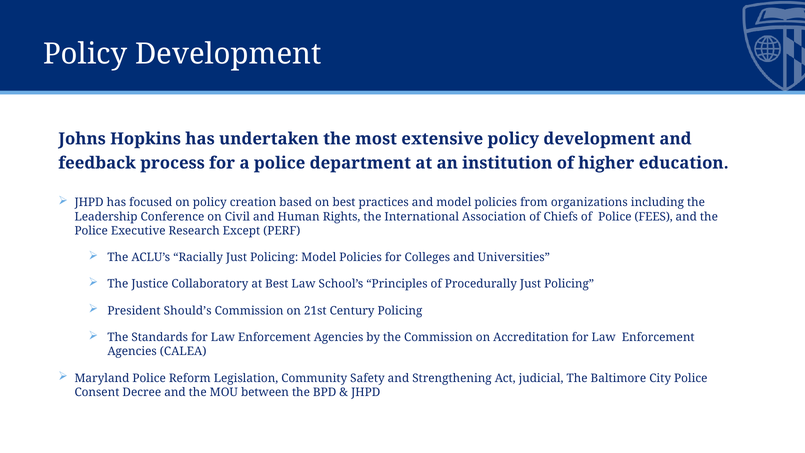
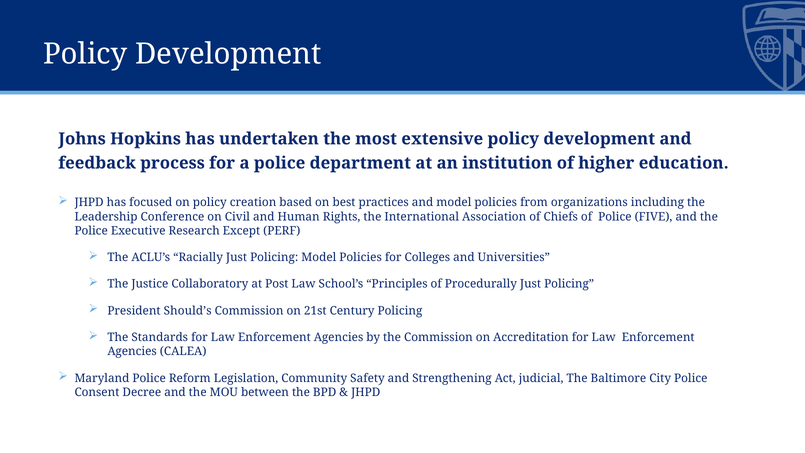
FEES: FEES -> FIVE
at Best: Best -> Post
